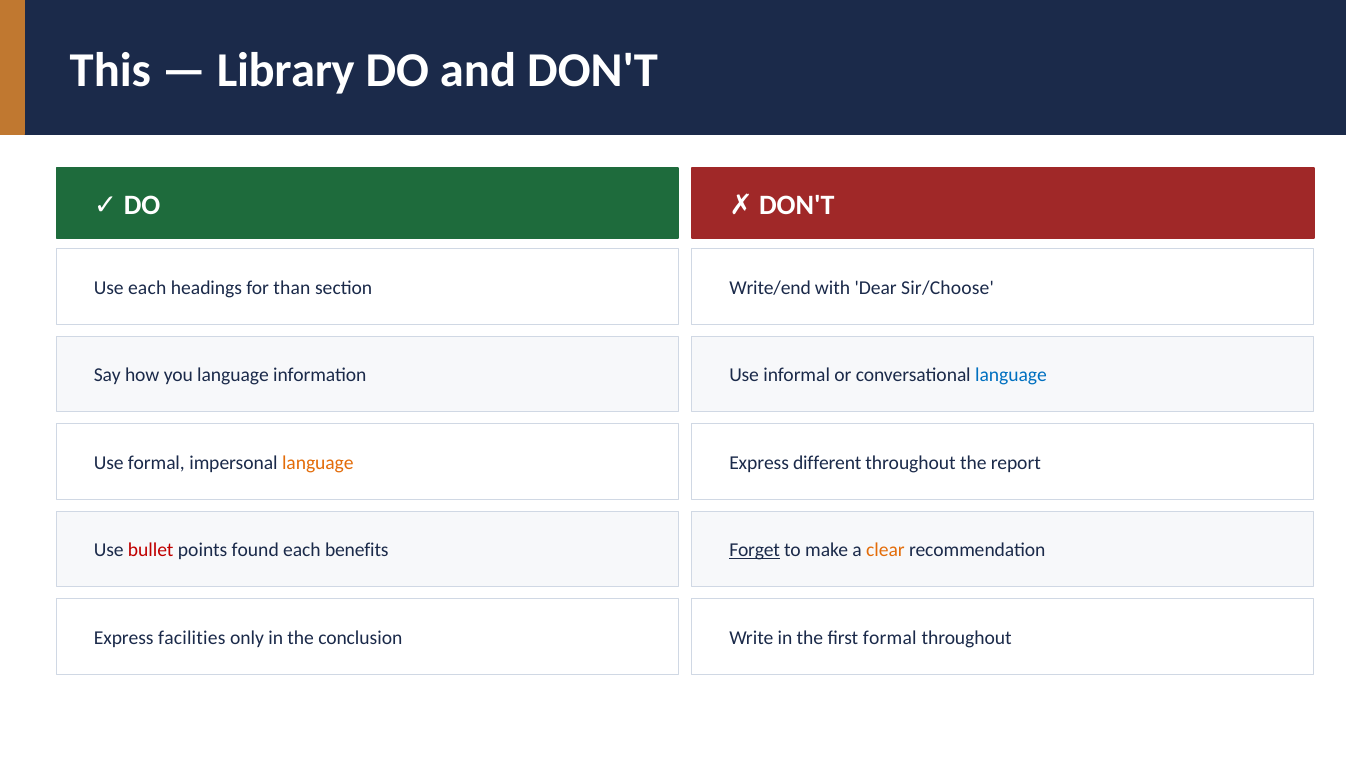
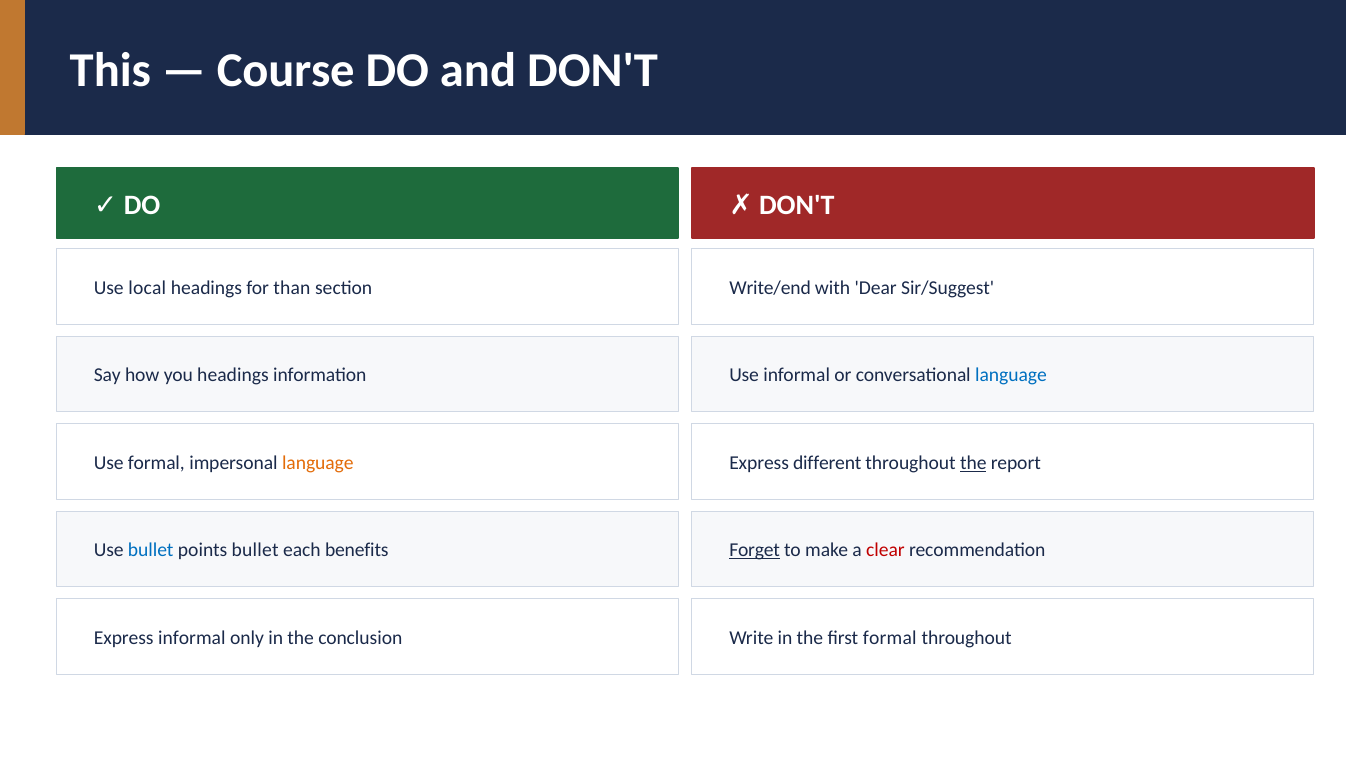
Library: Library -> Course
Use each: each -> local
Sir/Choose: Sir/Choose -> Sir/Suggest
you language: language -> headings
the at (973, 463) underline: none -> present
bullet at (151, 550) colour: red -> blue
points found: found -> bullet
clear colour: orange -> red
Express facilities: facilities -> informal
